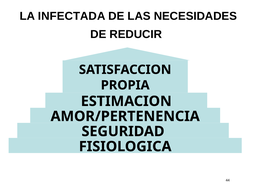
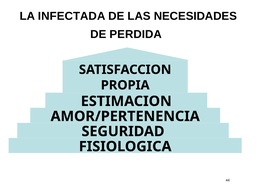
REDUCIR: REDUCIR -> PERDIDA
